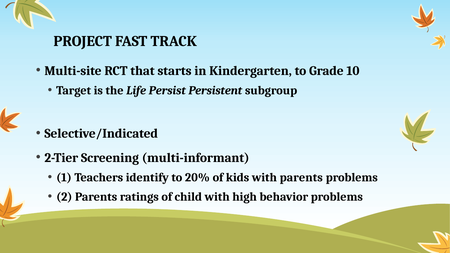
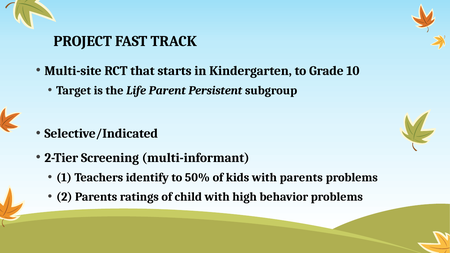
Persist: Persist -> Parent
20%: 20% -> 50%
